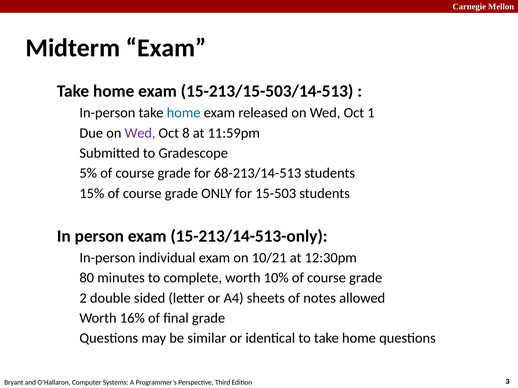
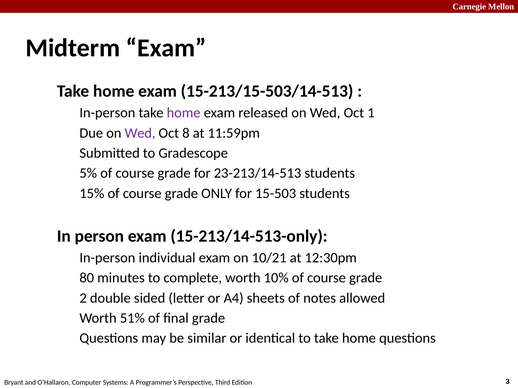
home at (184, 113) colour: blue -> purple
68-213/14-513: 68-213/14-513 -> 23-213/14-513
16%: 16% -> 51%
